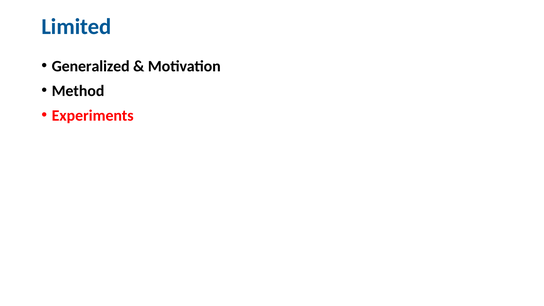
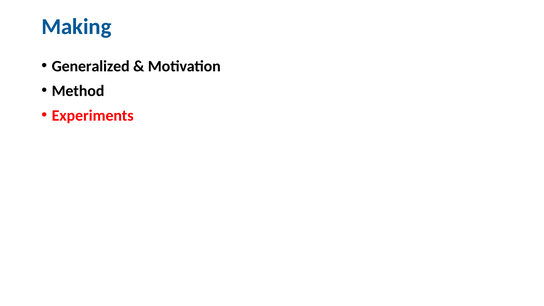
Limited: Limited -> Making
